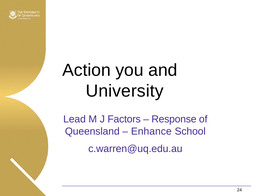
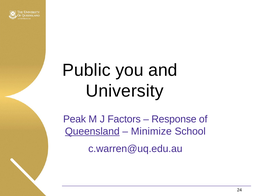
Action: Action -> Public
Lead: Lead -> Peak
Queensland underline: none -> present
Enhance: Enhance -> Minimize
